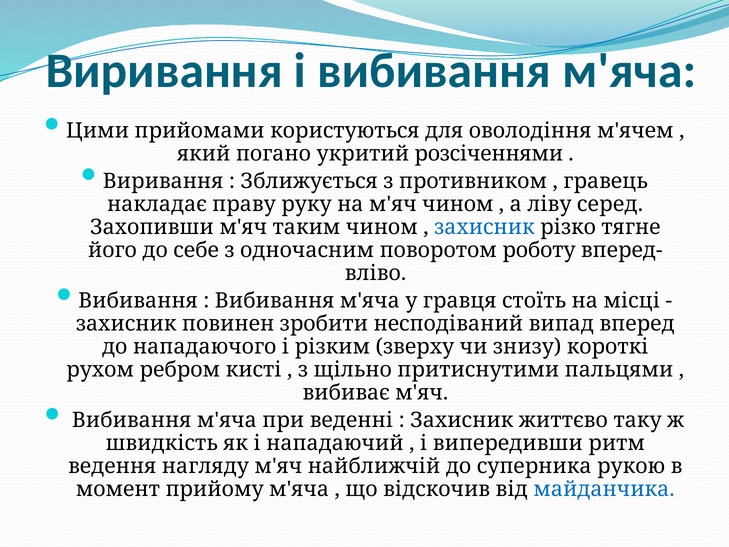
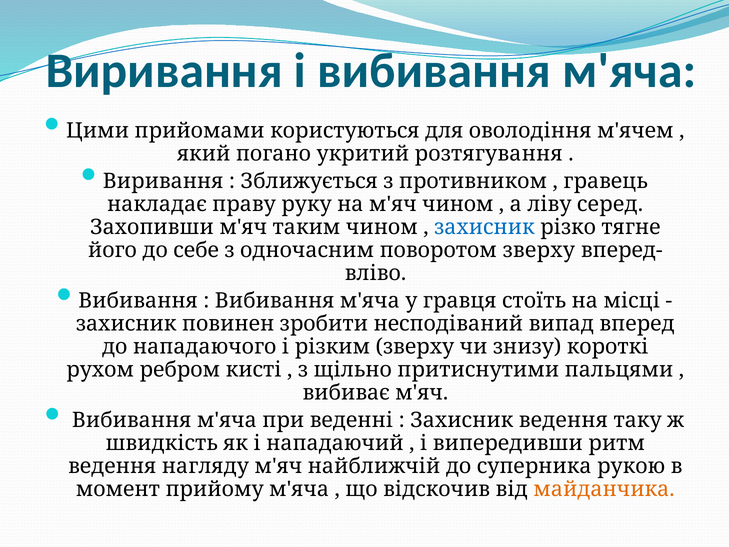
розсіченнями: розсіченнями -> розтягування
поворотом роботу: роботу -> зверху
Захисник життєво: життєво -> ведення
майданчика colour: blue -> orange
